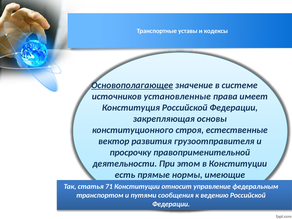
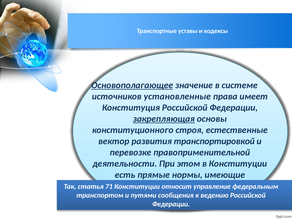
закрепляющая underline: none -> present
грузоотправителя: грузоотправителя -> транспортировкой
просрочку: просрочку -> перевозке
